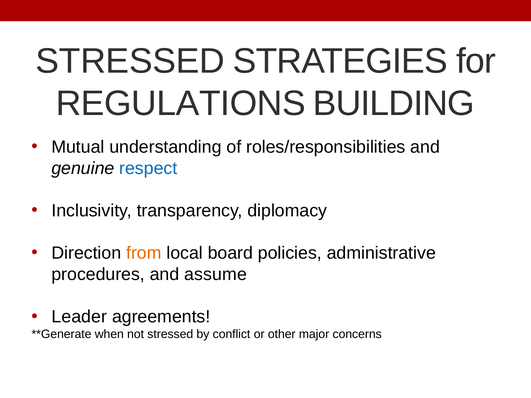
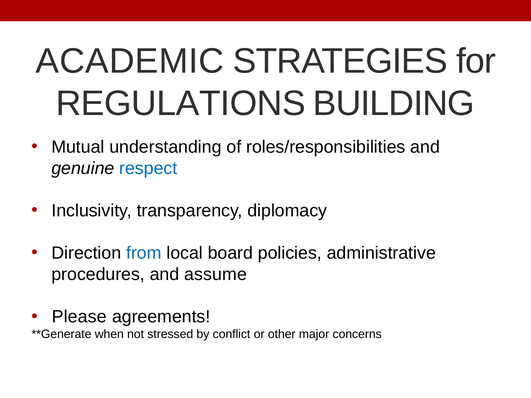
STRESSED at (130, 61): STRESSED -> ACADEMIC
from colour: orange -> blue
Leader: Leader -> Please
